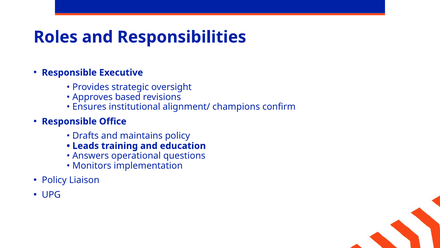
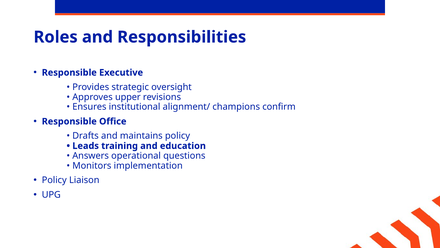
based: based -> upper
